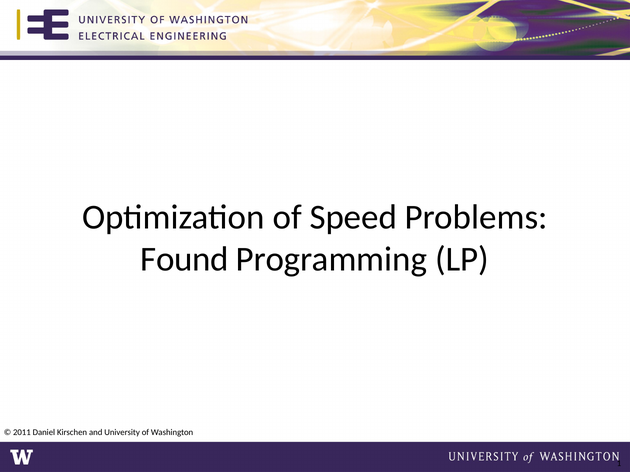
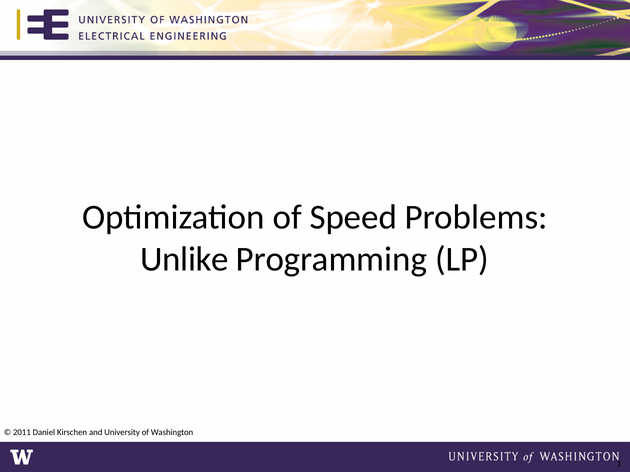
Found: Found -> Unlike
